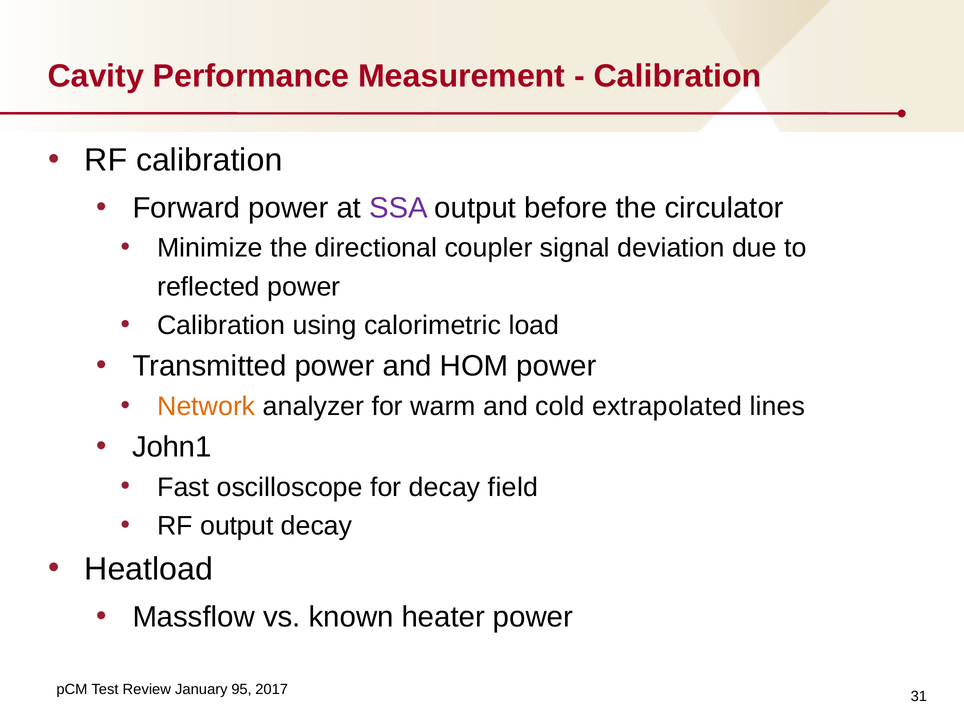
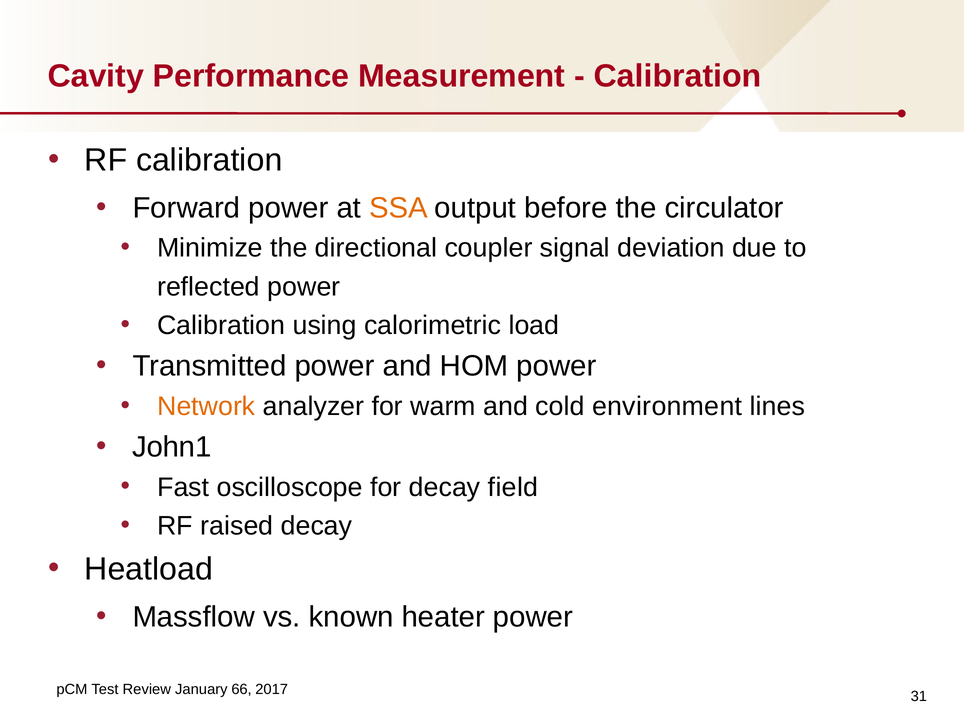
SSA colour: purple -> orange
extrapolated: extrapolated -> environment
RF output: output -> raised
95: 95 -> 66
